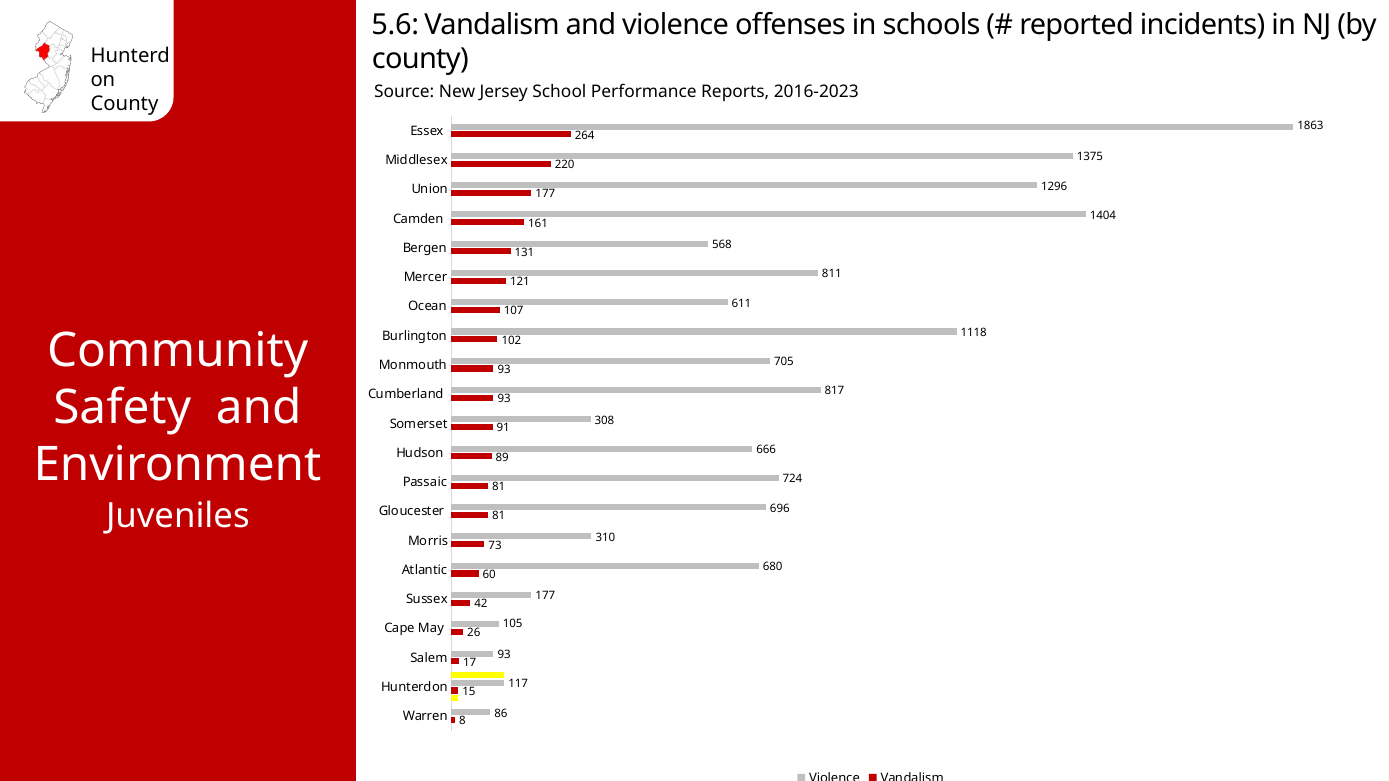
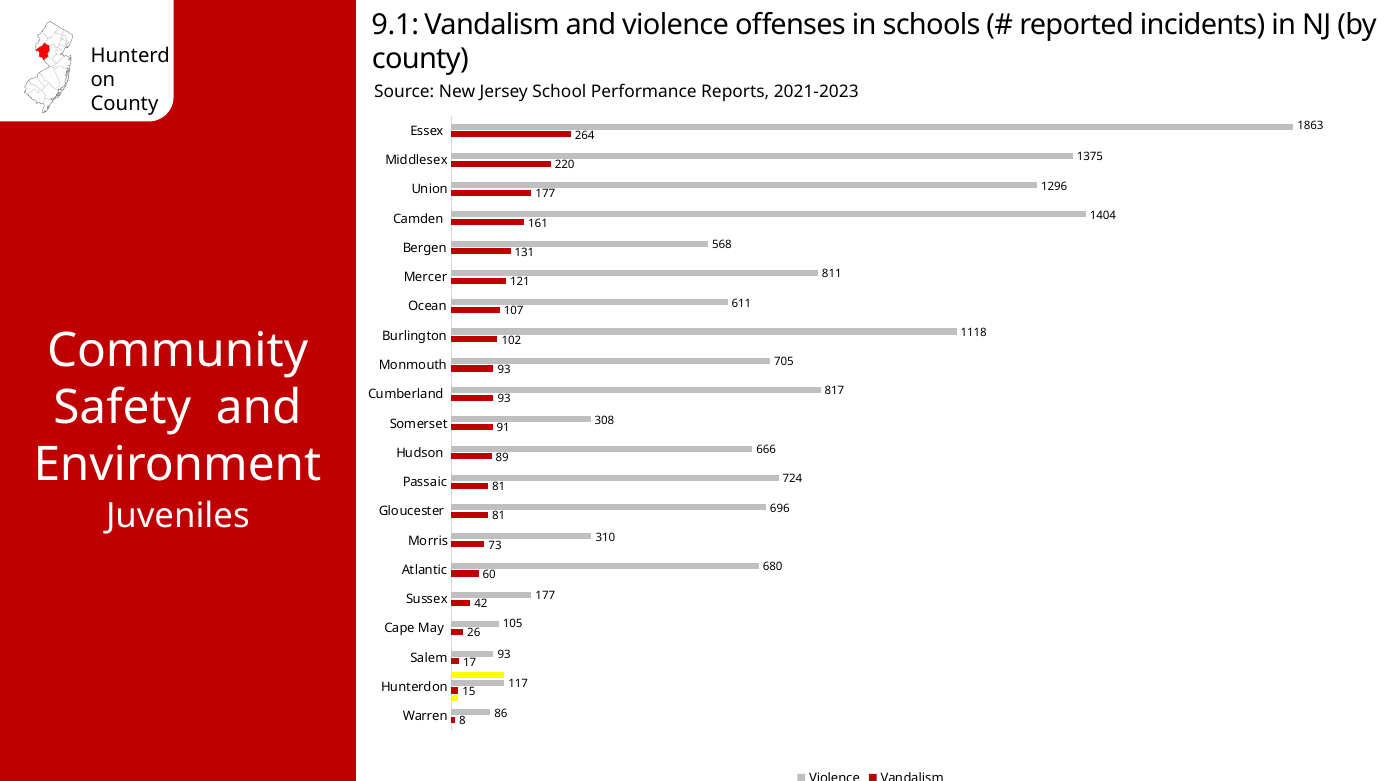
5.6: 5.6 -> 9.1
2016-2023: 2016-2023 -> 2021-2023
